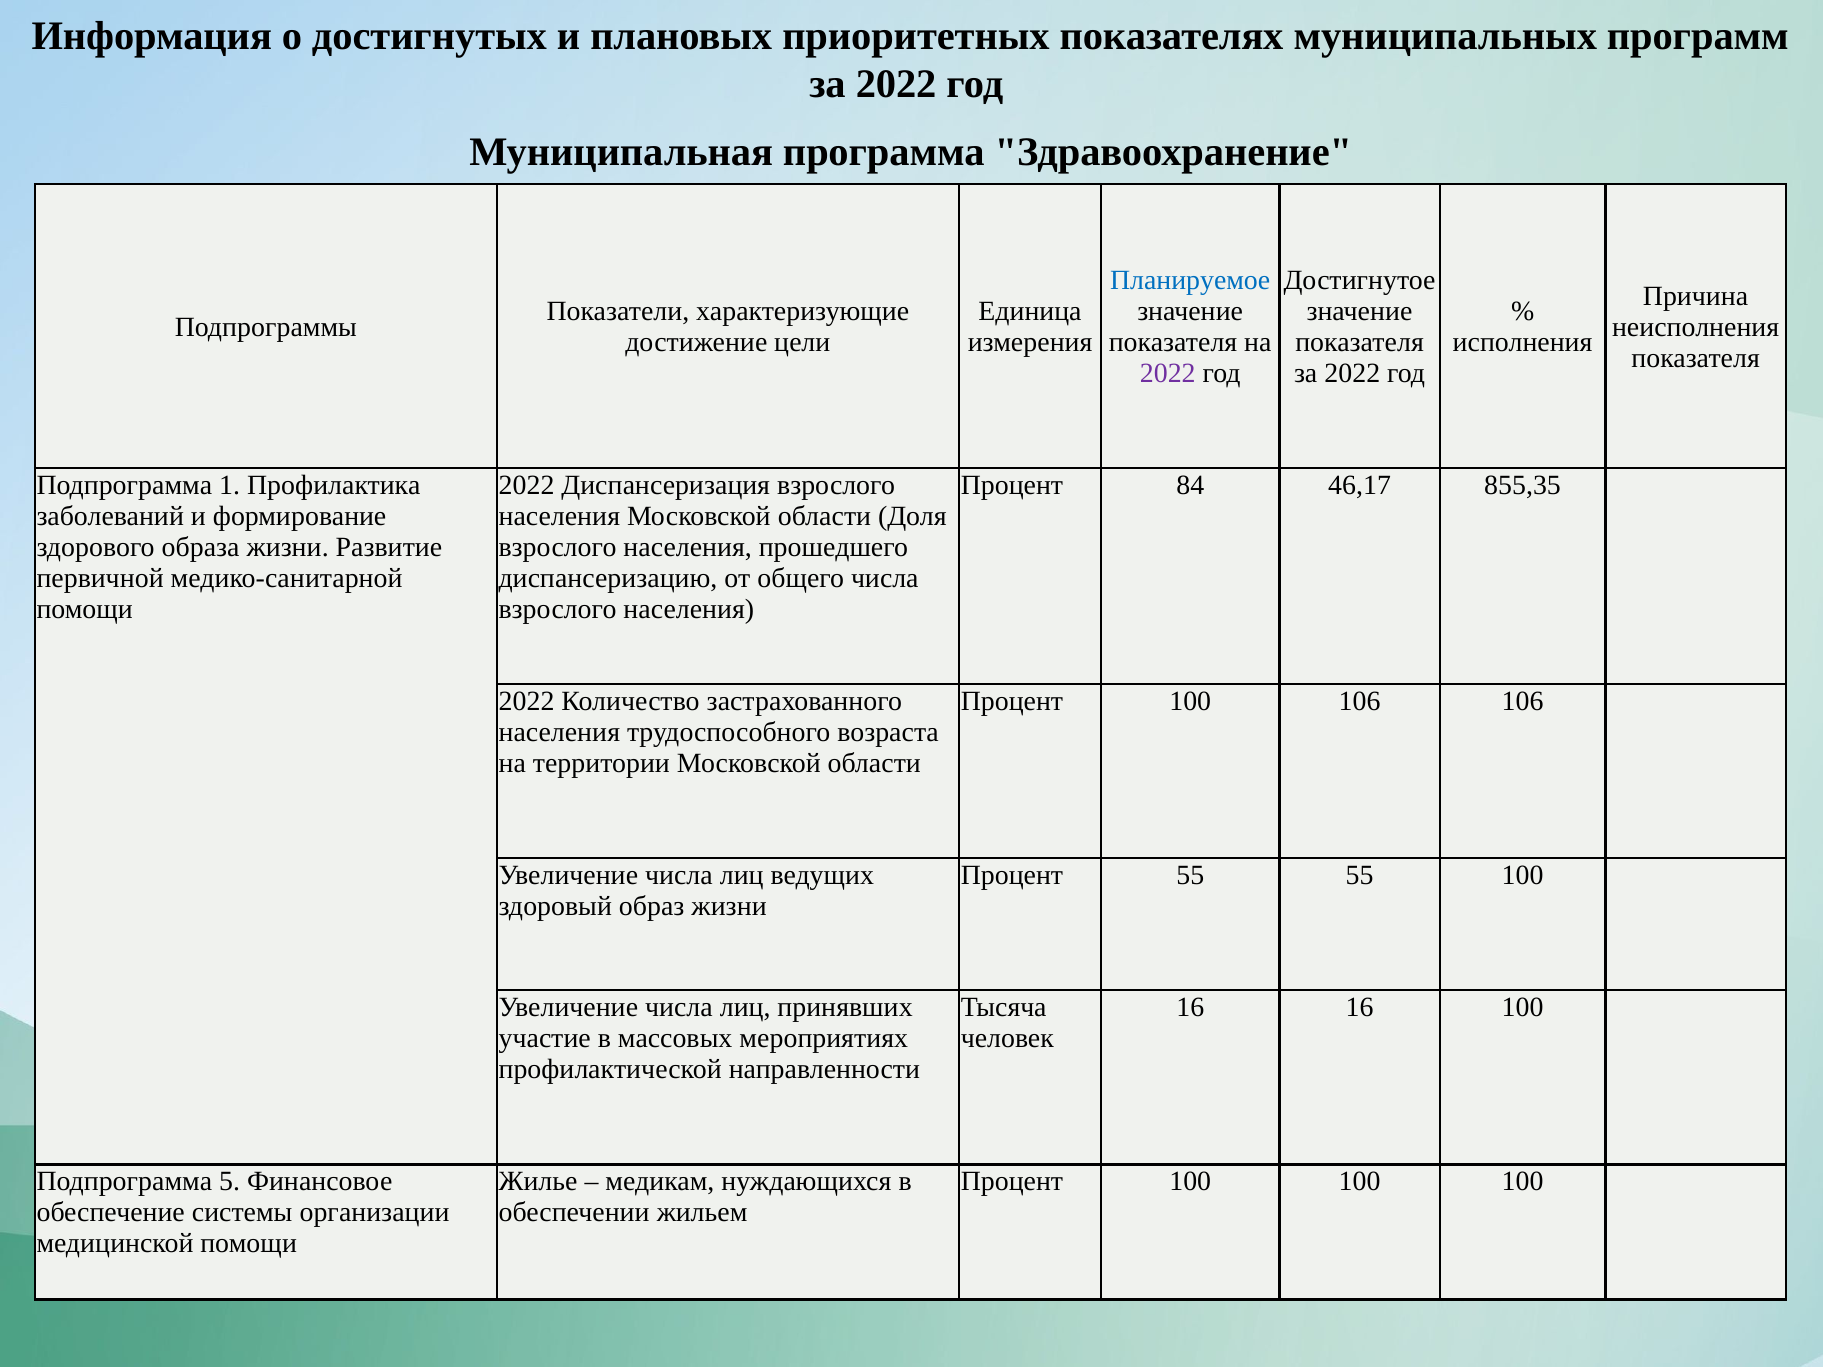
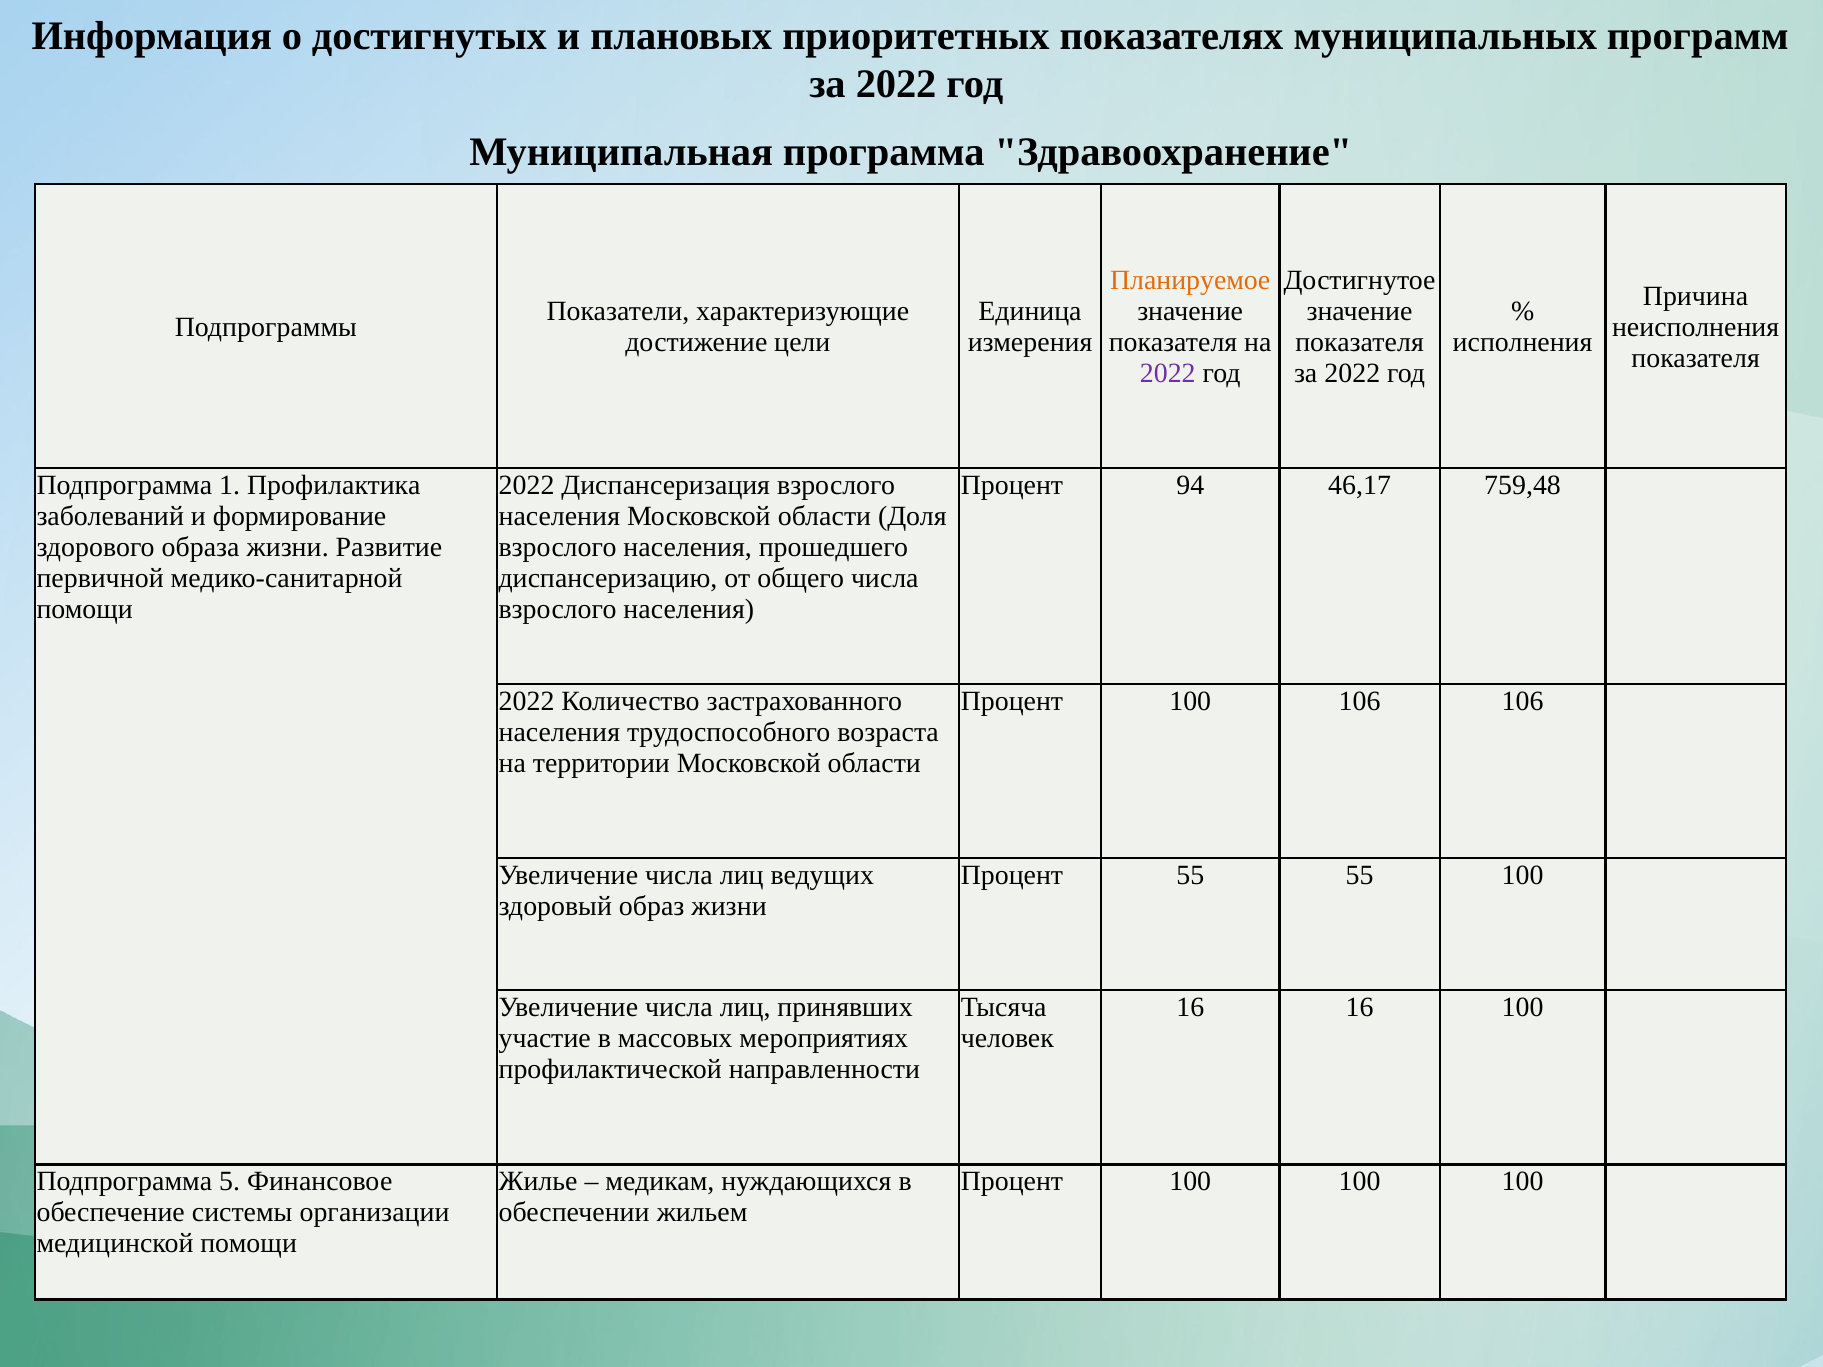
Планируемое colour: blue -> orange
84: 84 -> 94
855,35: 855,35 -> 759,48
